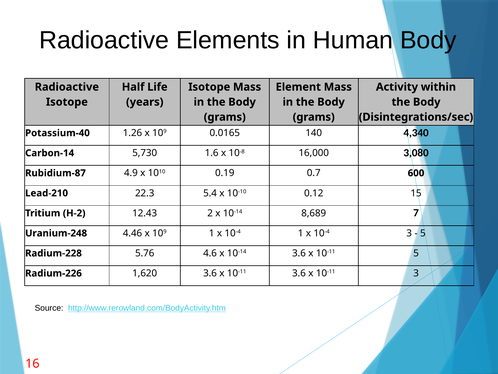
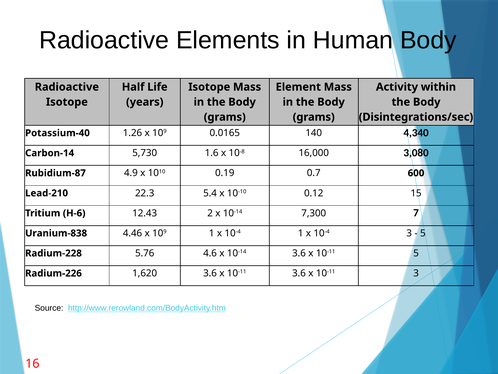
H-2: H-2 -> H-6
8,689: 8,689 -> 7,300
Uranium-248: Uranium-248 -> Uranium-838
